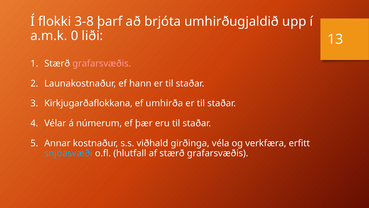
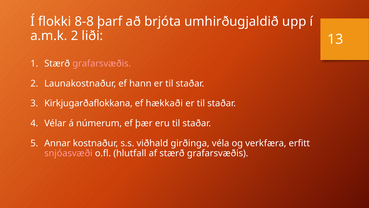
3-8: 3-8 -> 8-8
a.m.k 0: 0 -> 2
umhirða: umhirða -> hækkaði
snjóasvæði colour: light blue -> pink
